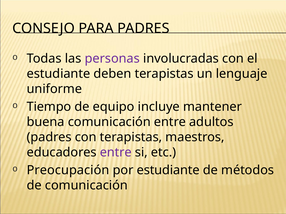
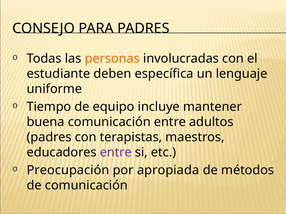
personas colour: purple -> orange
deben terapistas: terapistas -> específica
por estudiante: estudiante -> apropiada
